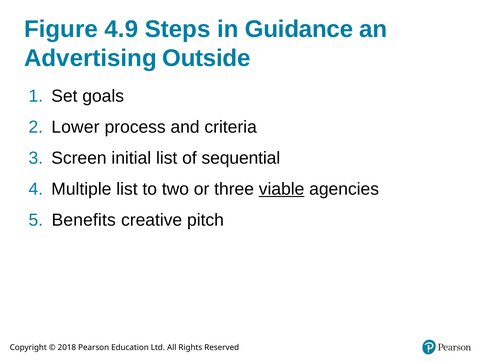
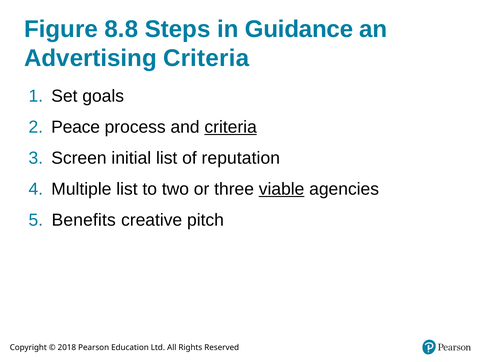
4.9: 4.9 -> 8.8
Advertising Outside: Outside -> Criteria
Lower: Lower -> Peace
criteria at (231, 127) underline: none -> present
sequential: sequential -> reputation
